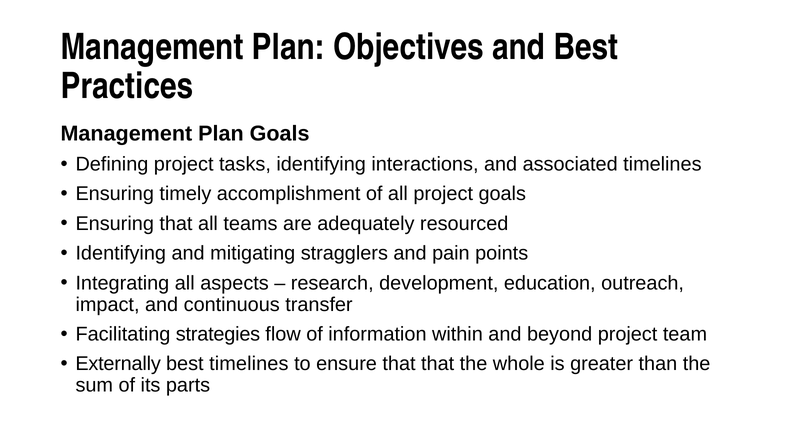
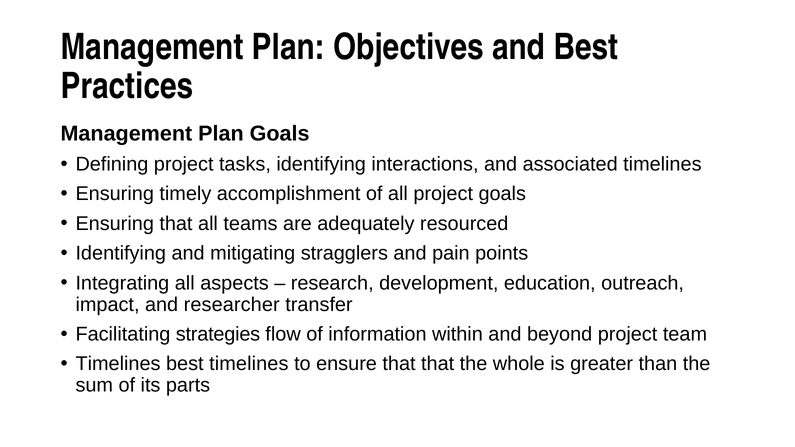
continuous: continuous -> researcher
Externally at (118, 364): Externally -> Timelines
